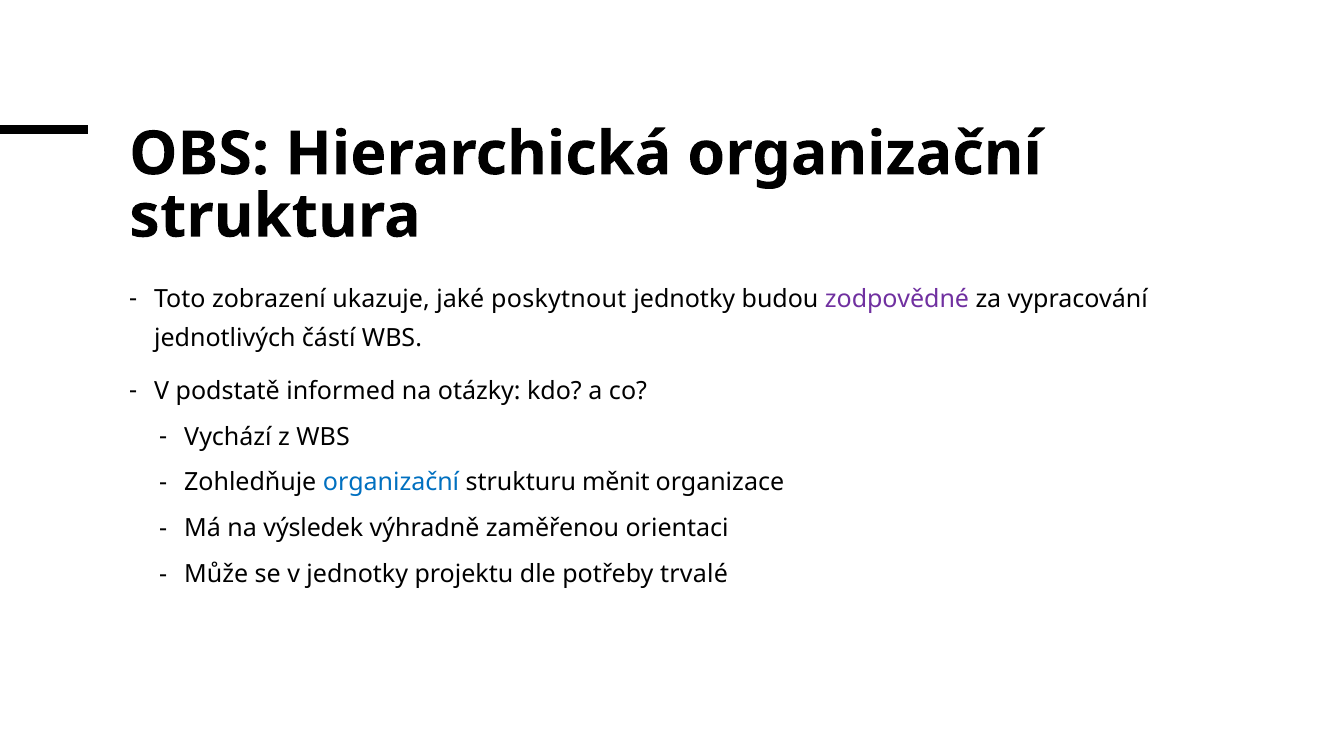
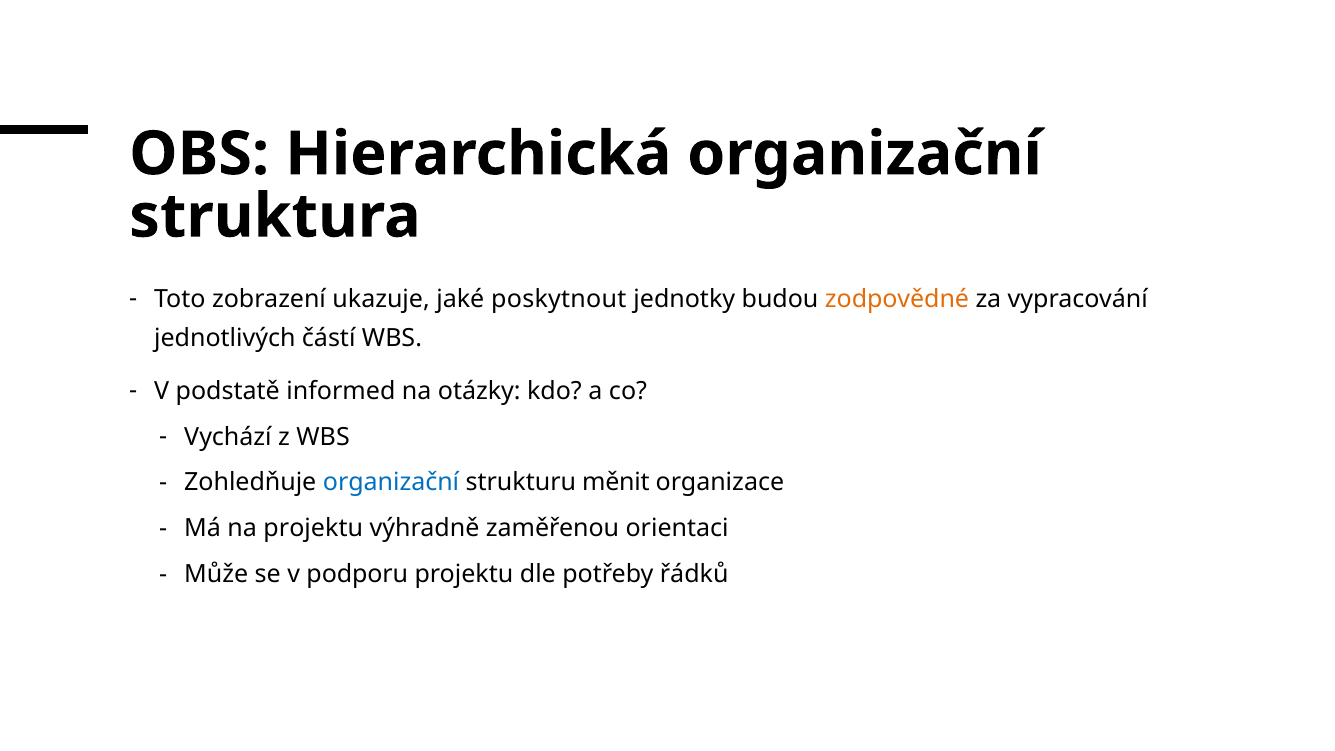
zodpovědné colour: purple -> orange
na výsledek: výsledek -> projektu
v jednotky: jednotky -> podporu
trvalé: trvalé -> řádků
